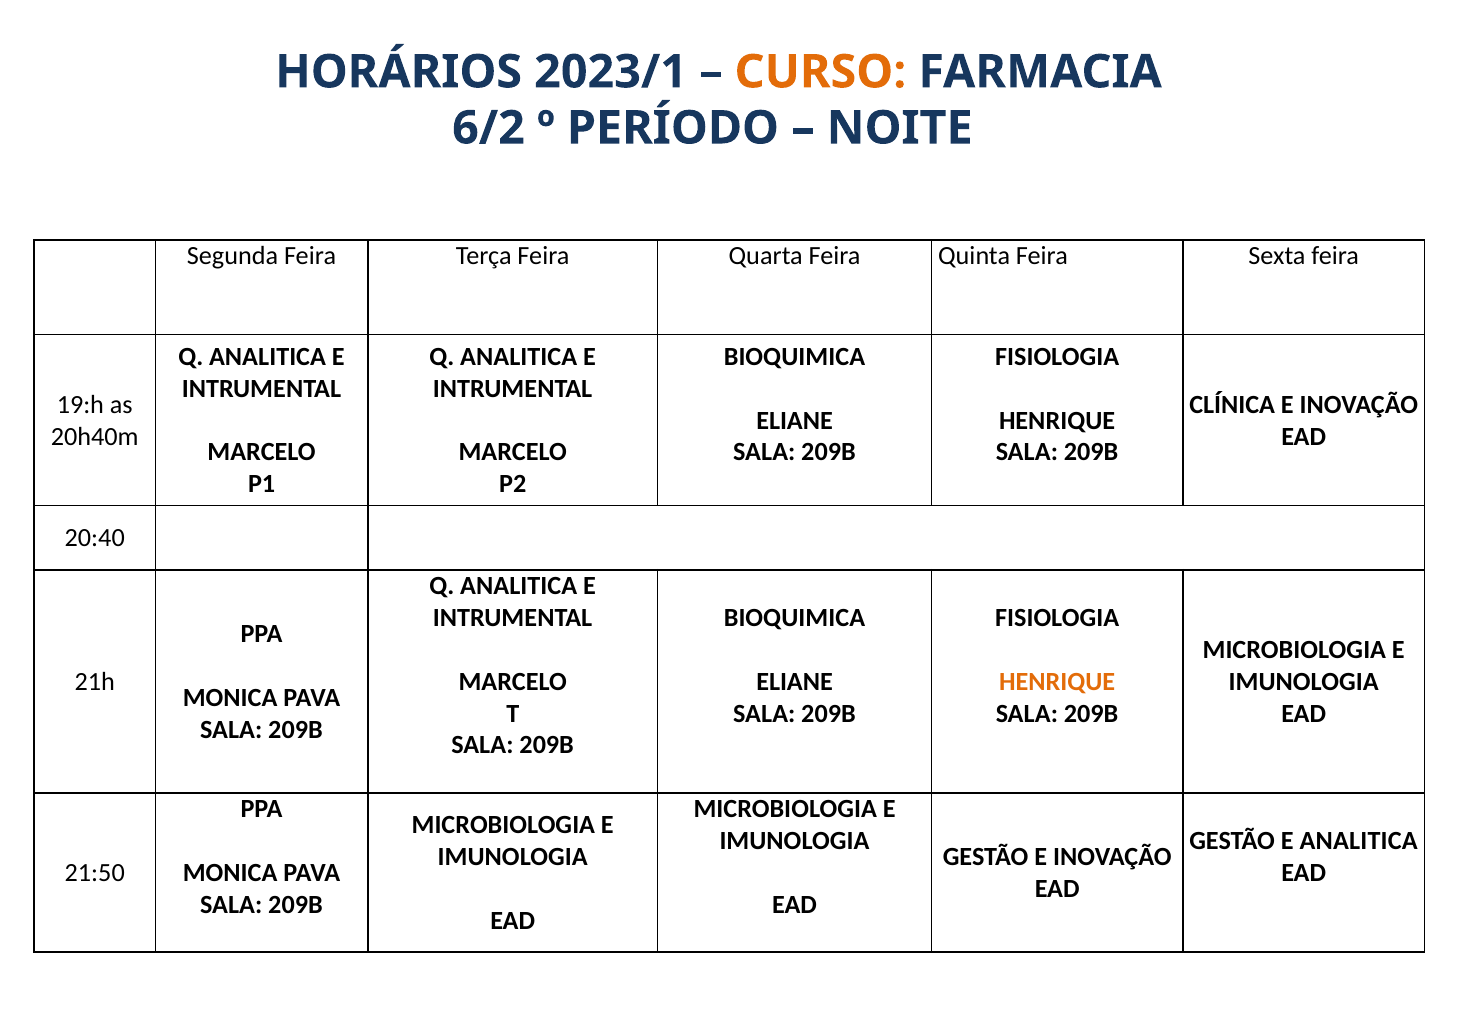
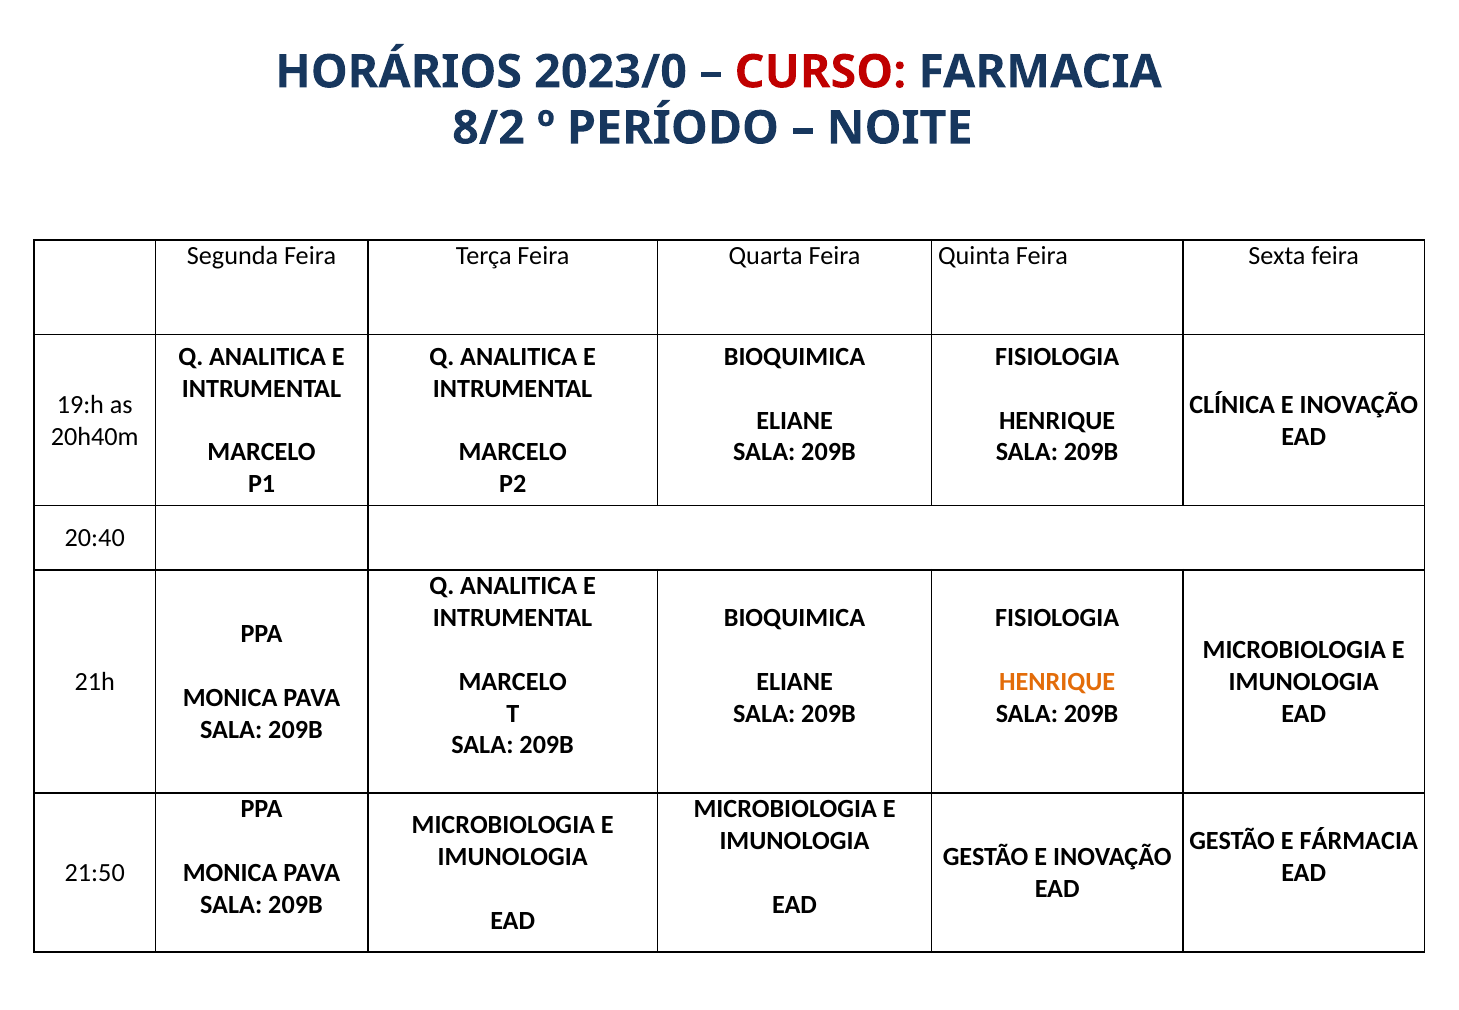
2023/1: 2023/1 -> 2023/0
CURSO colour: orange -> red
6/2: 6/2 -> 8/2
E ANALITICA: ANALITICA -> FÁRMACIA
